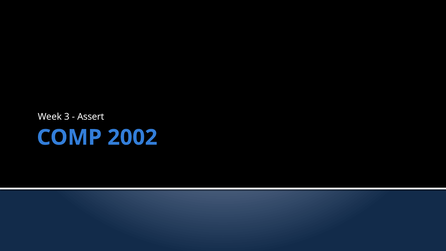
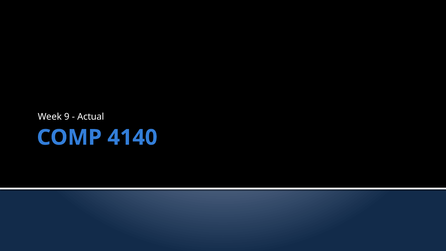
3: 3 -> 9
Assert: Assert -> Actual
2002: 2002 -> 4140
